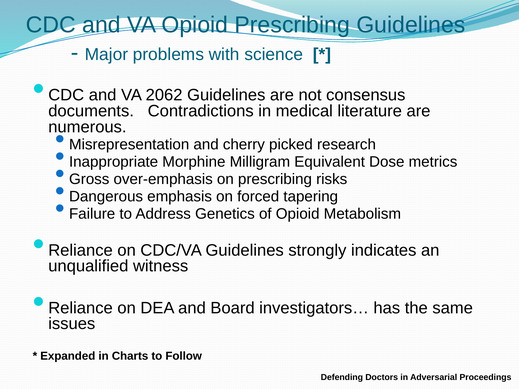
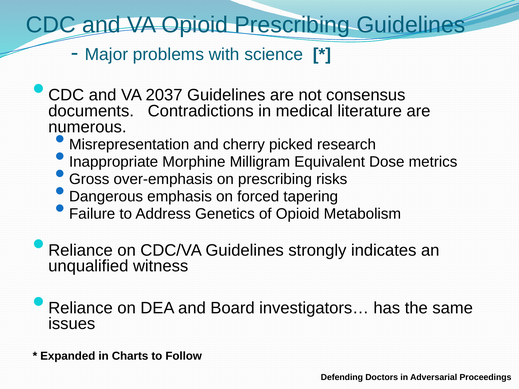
2062: 2062 -> 2037
